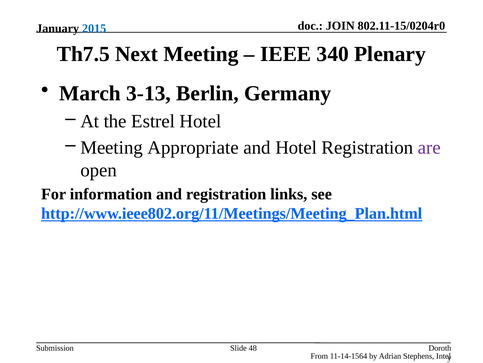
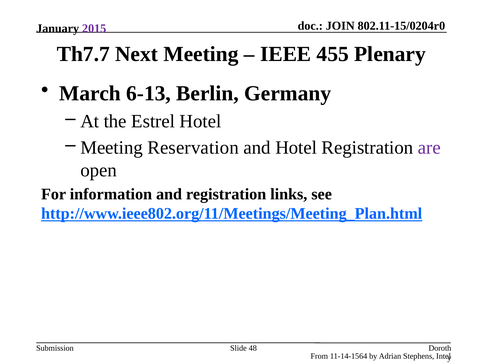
2015 colour: blue -> purple
Th7.5: Th7.5 -> Th7.7
340: 340 -> 455
3-13: 3-13 -> 6-13
Appropriate: Appropriate -> Reservation
